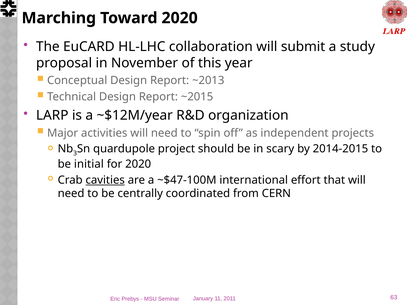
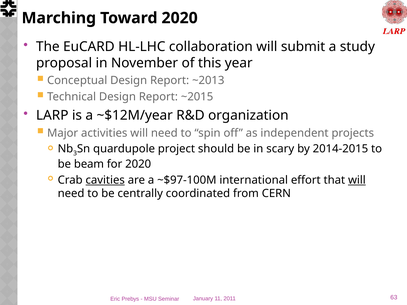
initial: initial -> beam
~$47-100M: ~$47-100M -> ~$97-100M
will at (357, 180) underline: none -> present
